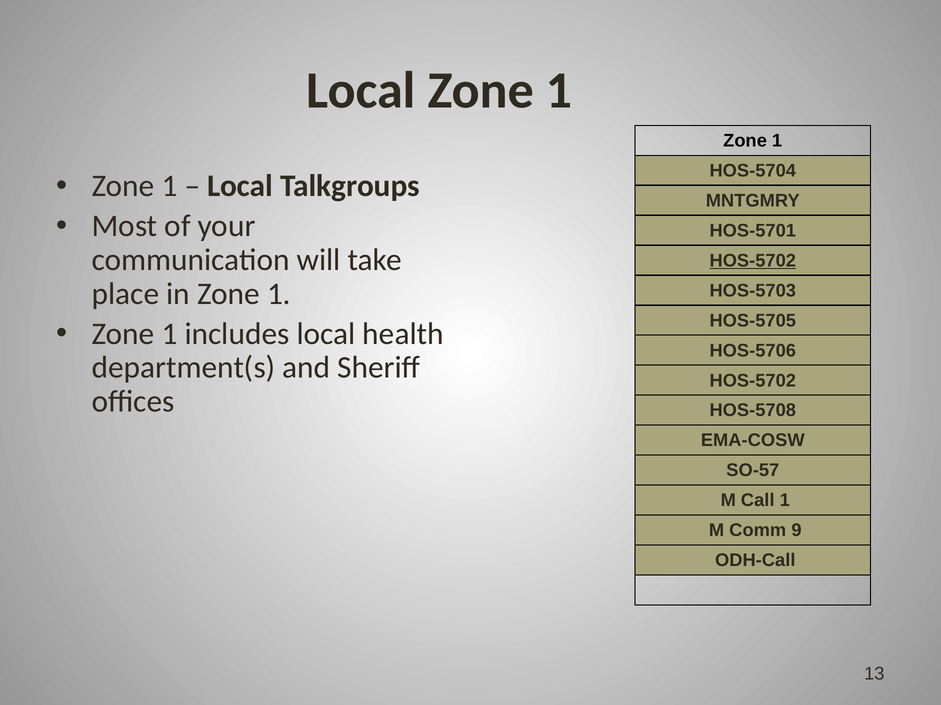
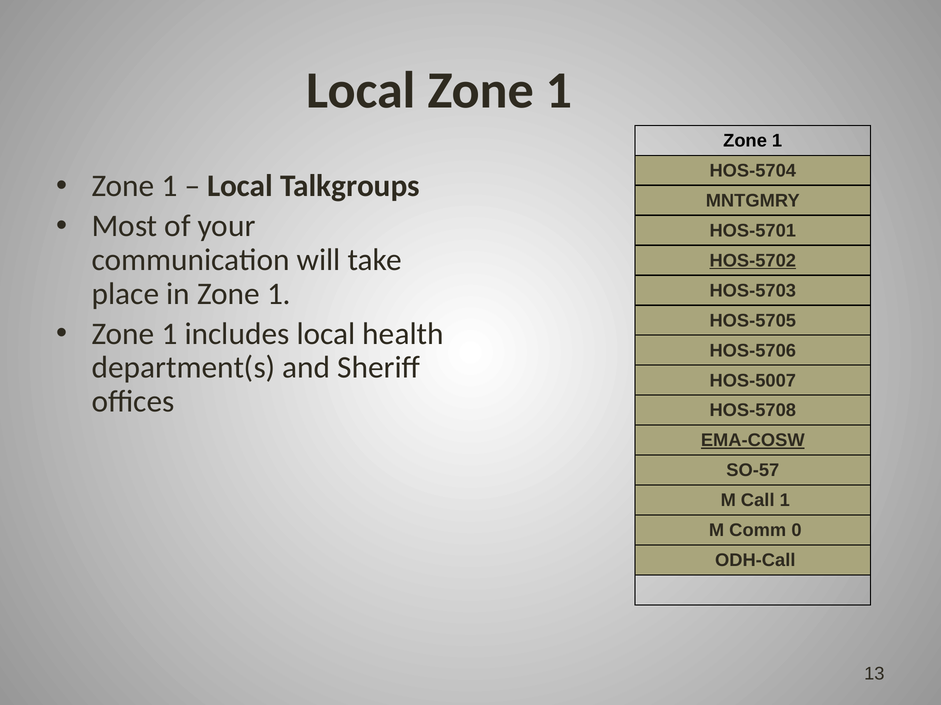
HOS-5702 at (753, 381): HOS-5702 -> HOS-5007
EMA-COSW underline: none -> present
9: 9 -> 0
